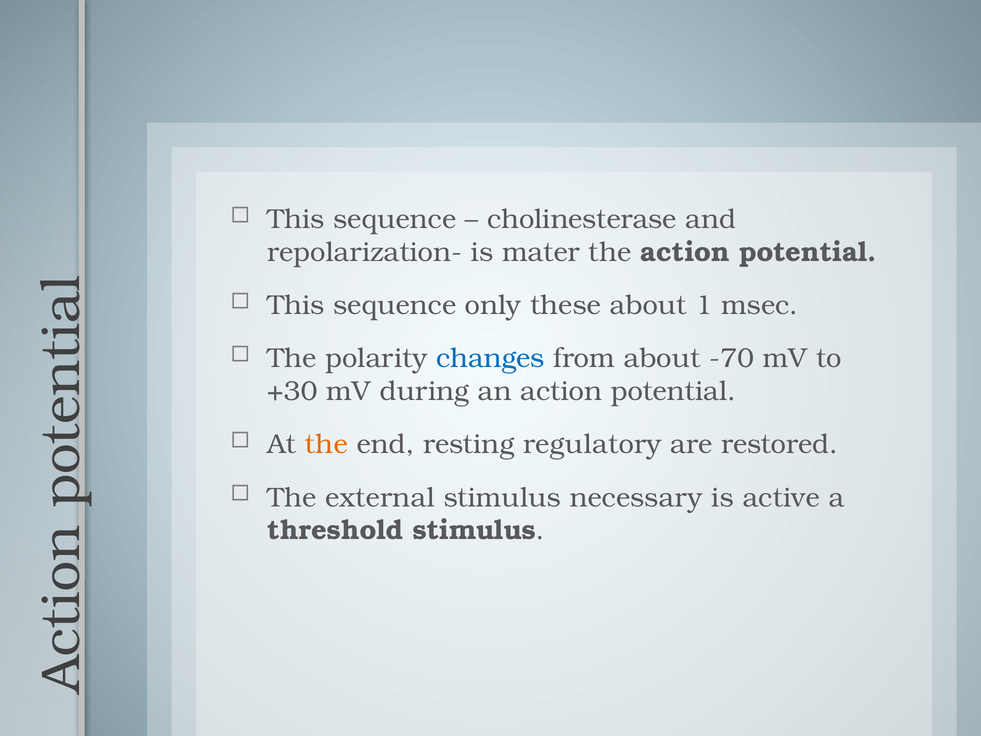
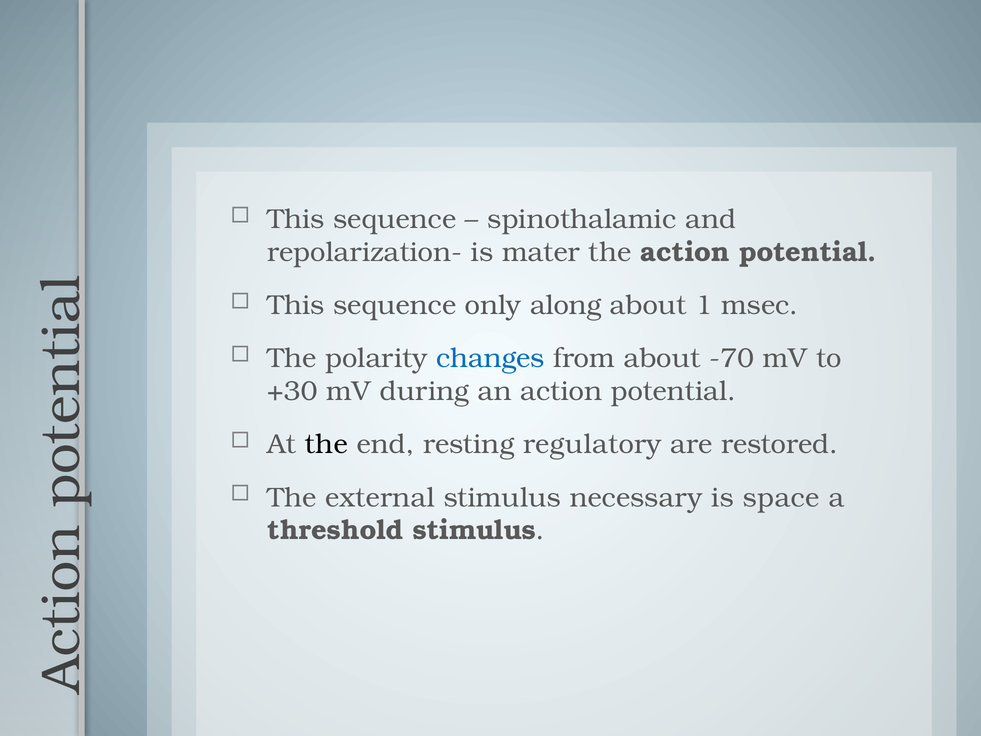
cholinesterase: cholinesterase -> spinothalamic
these: these -> along
the at (326, 444) colour: orange -> black
active: active -> space
